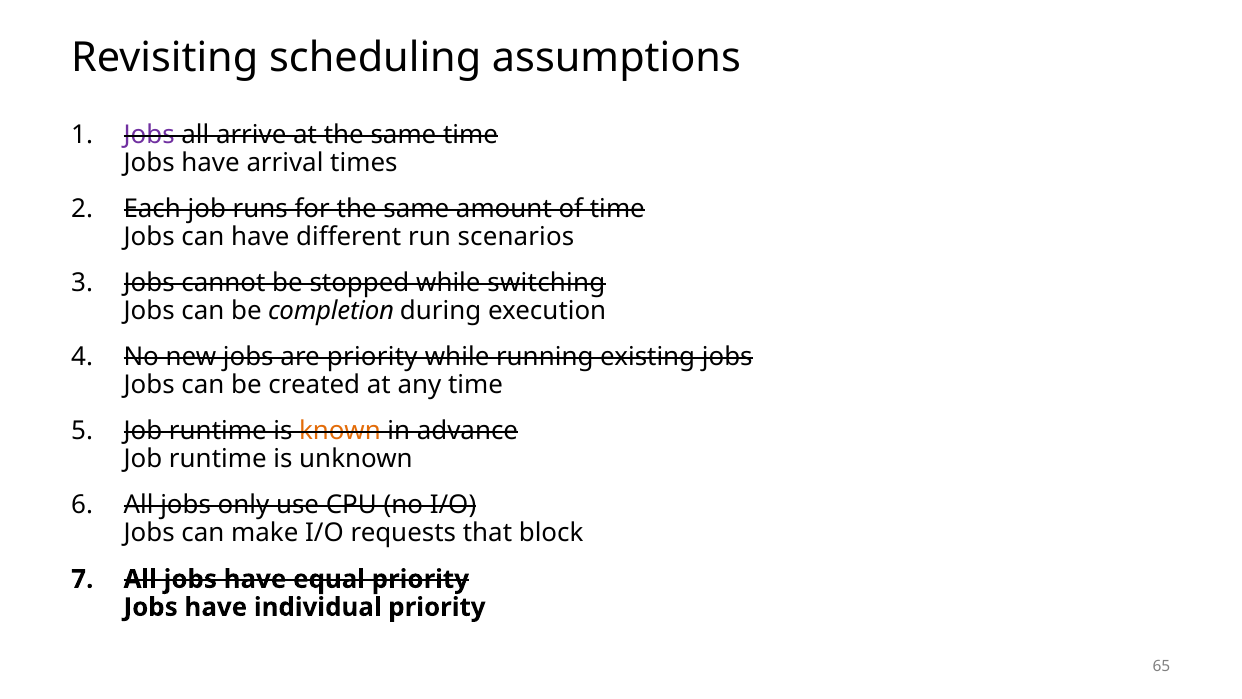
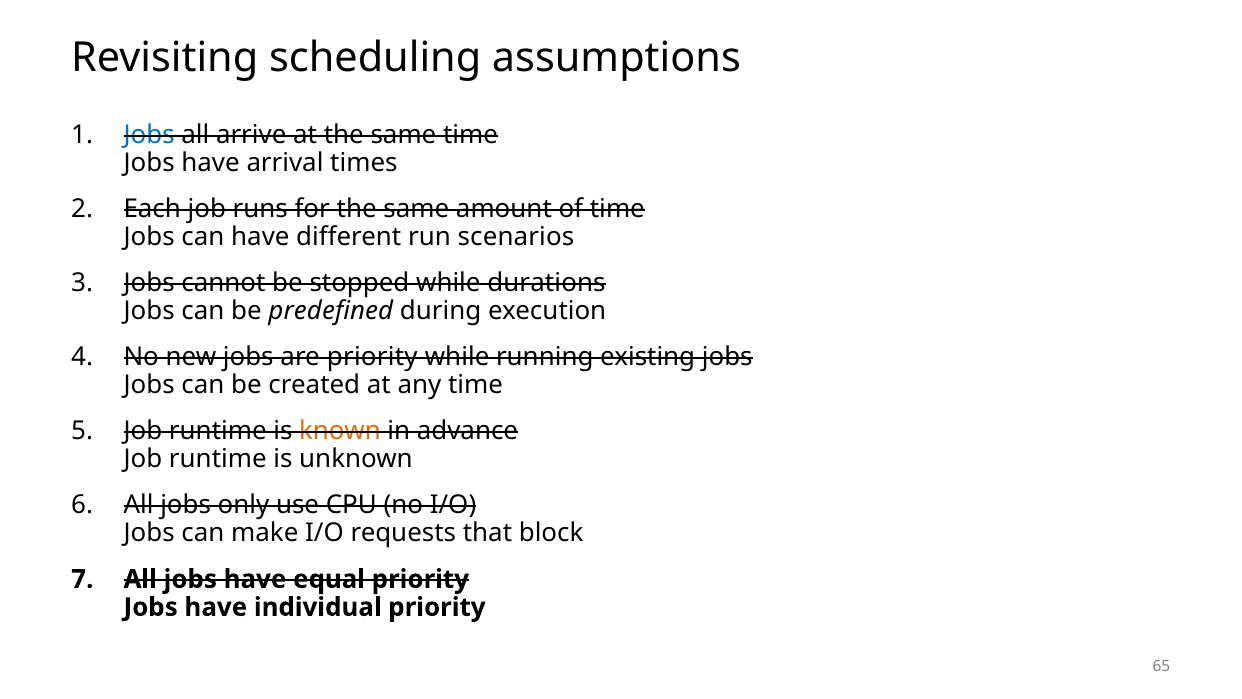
Jobs at (149, 135) colour: purple -> blue
switching: switching -> durations
completion: completion -> predefined
